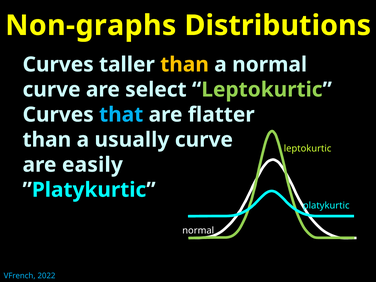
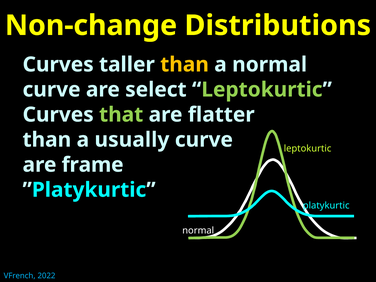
Non-graphs: Non-graphs -> Non-change
that colour: light blue -> light green
easily: easily -> frame
